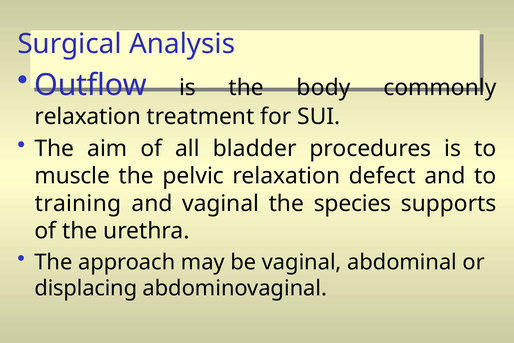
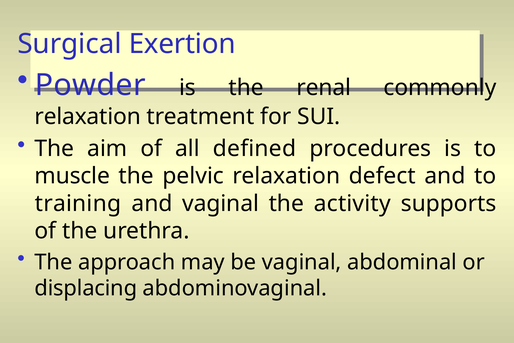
Analysis: Analysis -> Exertion
Outflow: Outflow -> Powder
body: body -> renal
bladder: bladder -> defined
species: species -> activity
